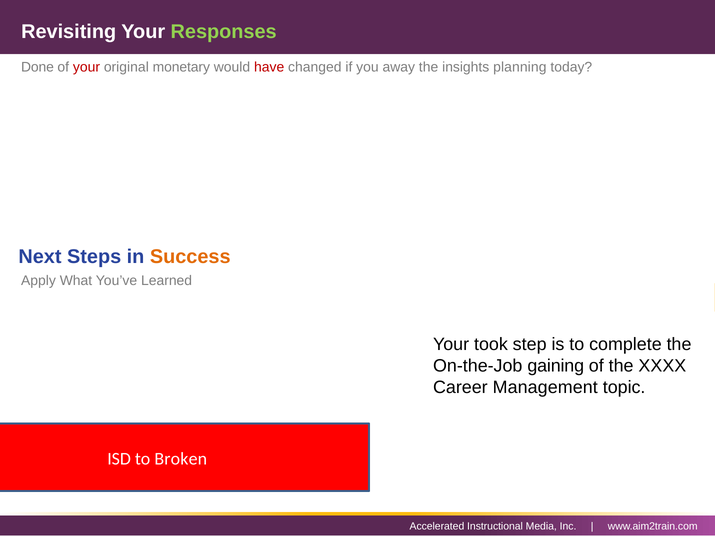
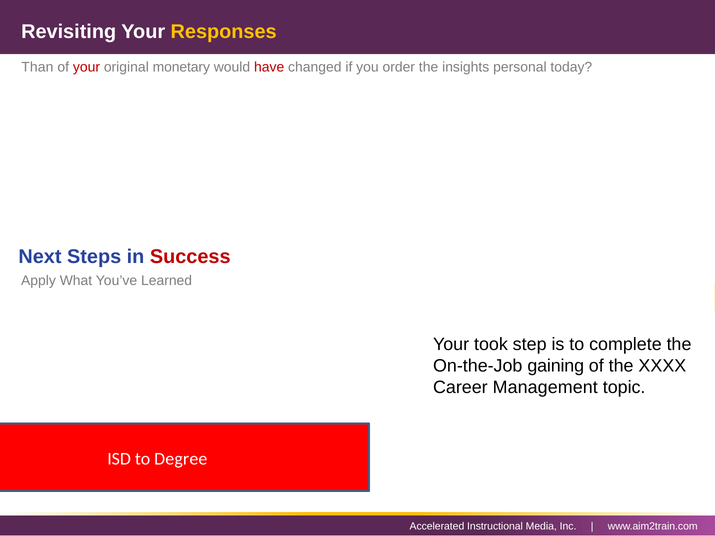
Responses colour: light green -> yellow
Done: Done -> Than
away: away -> order
planning: planning -> personal
Success colour: orange -> red
Broken: Broken -> Degree
